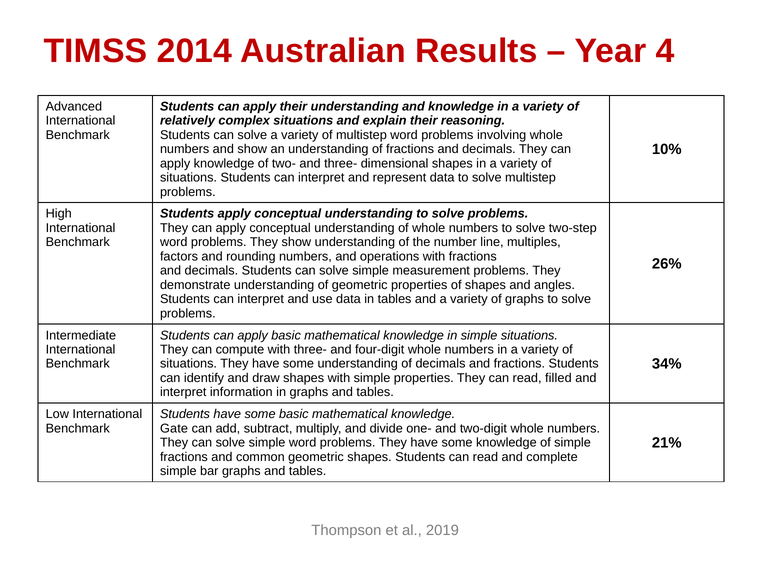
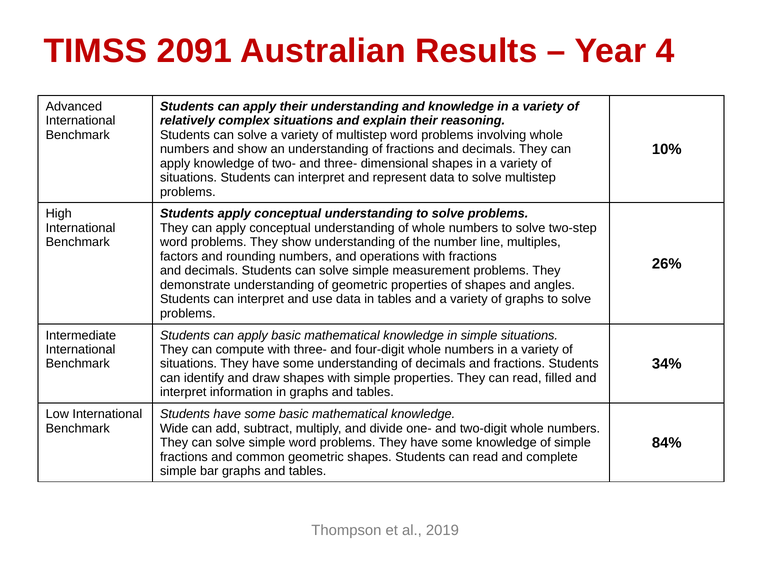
2014: 2014 -> 2091
Gate: Gate -> Wide
21%: 21% -> 84%
